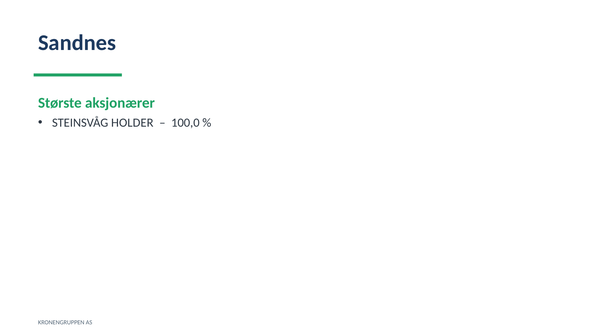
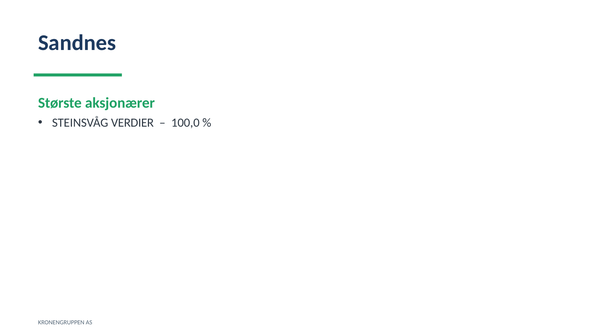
HOLDER: HOLDER -> VERDIER
